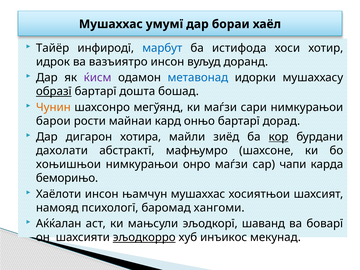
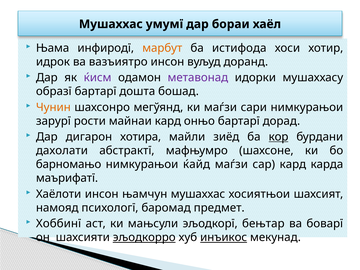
Тайёр: Тайёр -> Њама
марбут colour: blue -> orange
метавонад colour: blue -> purple
образї underline: present -> none
барои: барои -> зарурї
хоњишњои: хоњишњои -> барномањо
онро: онро -> ќайд
сар чапи: чапи -> кард
беморињо: беморињо -> маърифатї
хангоми: хангоми -> предмет
Аќќалан: Аќќалан -> Хоббинї
шаванд: шаванд -> бењтар
инъикос underline: none -> present
